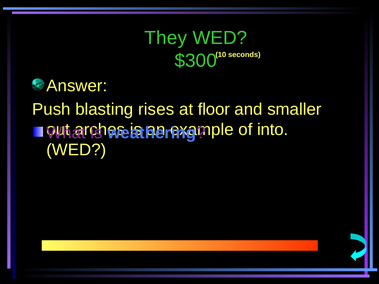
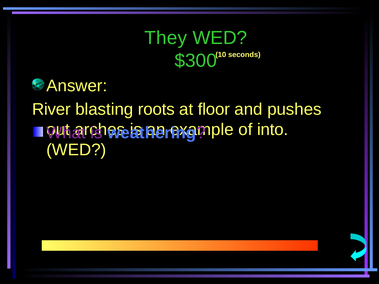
Push: Push -> River
rises: rises -> roots
smaller: smaller -> pushes
